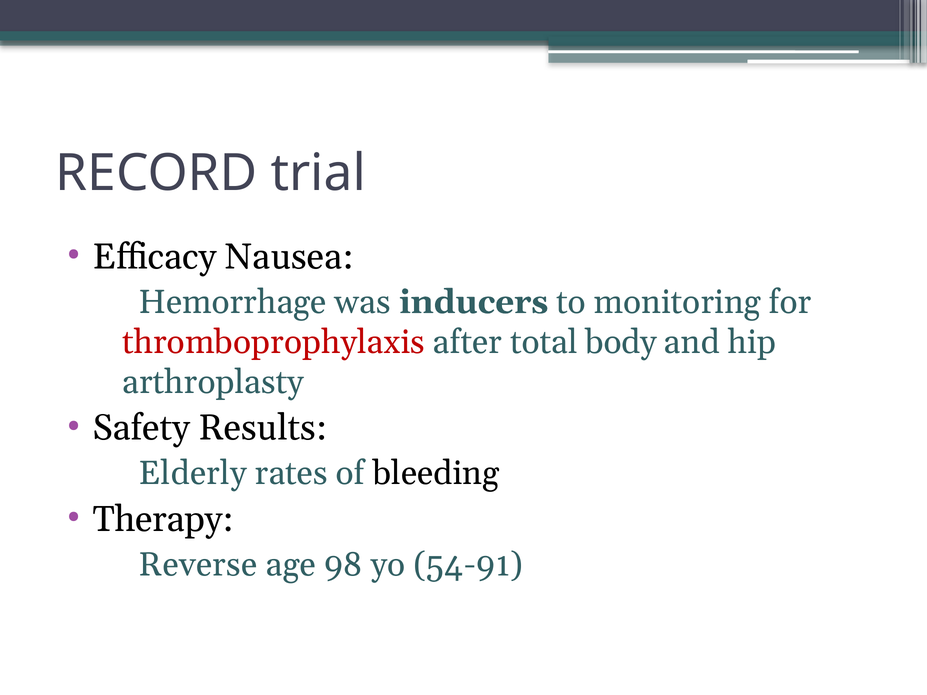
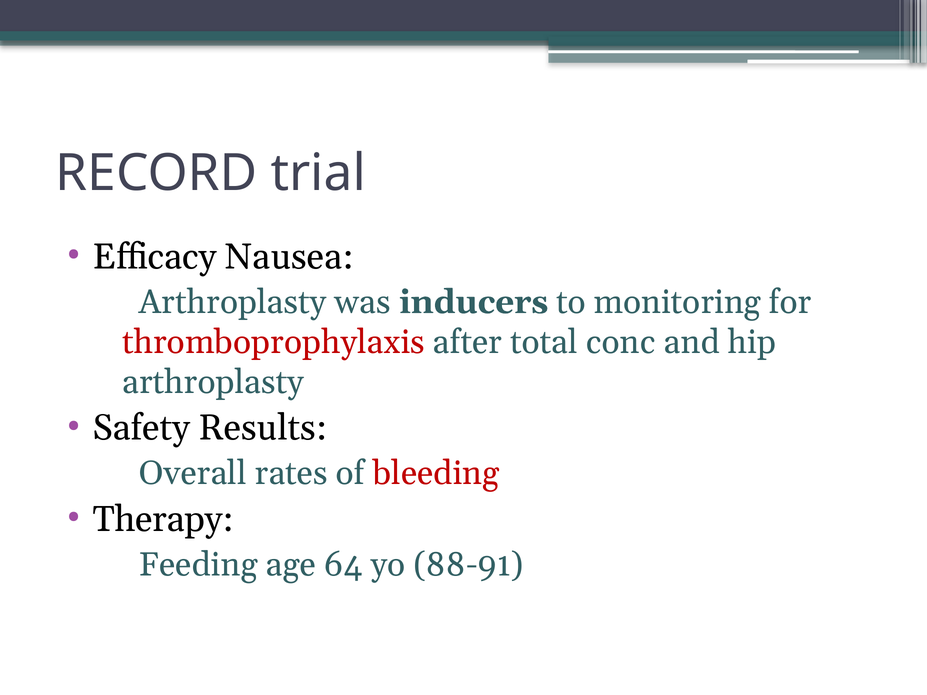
Hemorrhage at (233, 302): Hemorrhage -> Arthroplasty
body: body -> conc
Elderly: Elderly -> Overall
bleeding colour: black -> red
Reverse: Reverse -> Feeding
98: 98 -> 64
54-91: 54-91 -> 88-91
